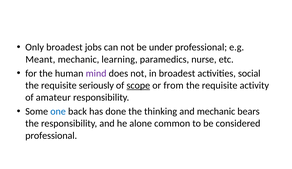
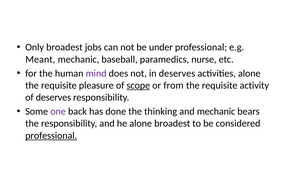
learning: learning -> baseball
in broadest: broadest -> deserves
activities social: social -> alone
seriously: seriously -> pleasure
of amateur: amateur -> deserves
one colour: blue -> purple
alone common: common -> broadest
professional at (51, 135) underline: none -> present
